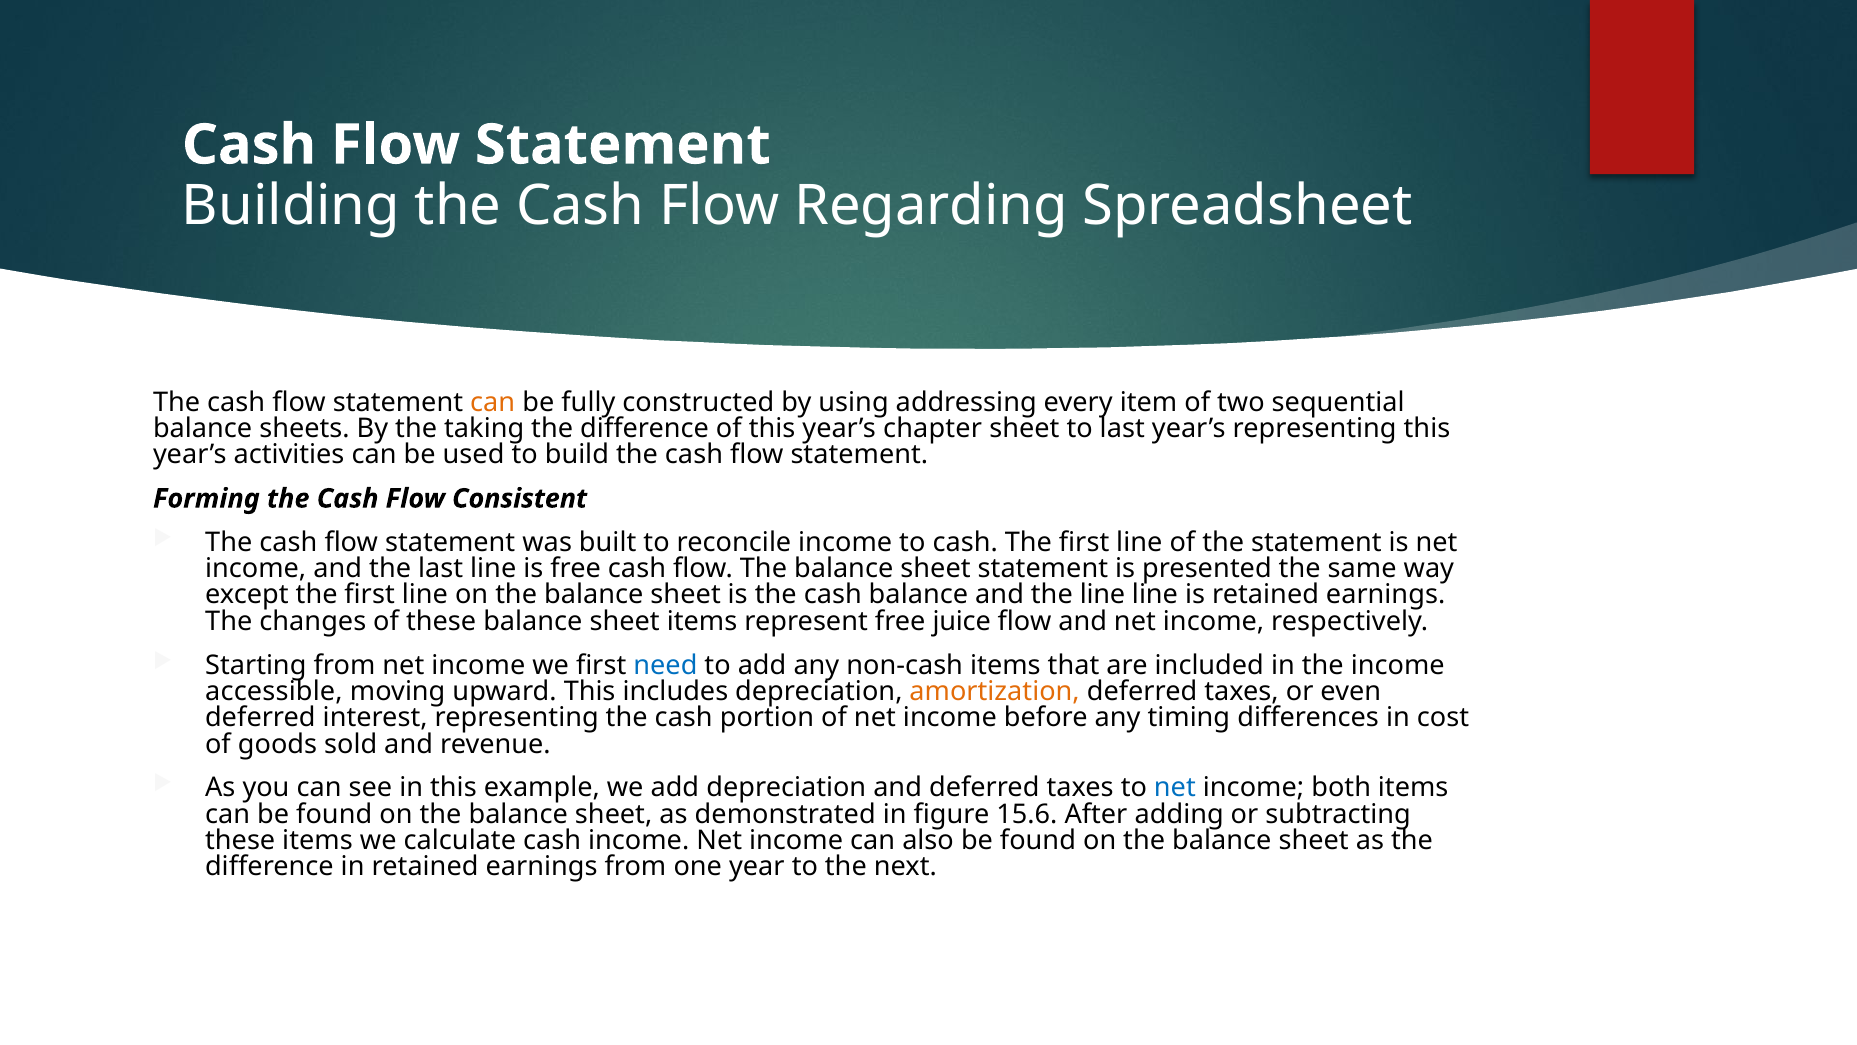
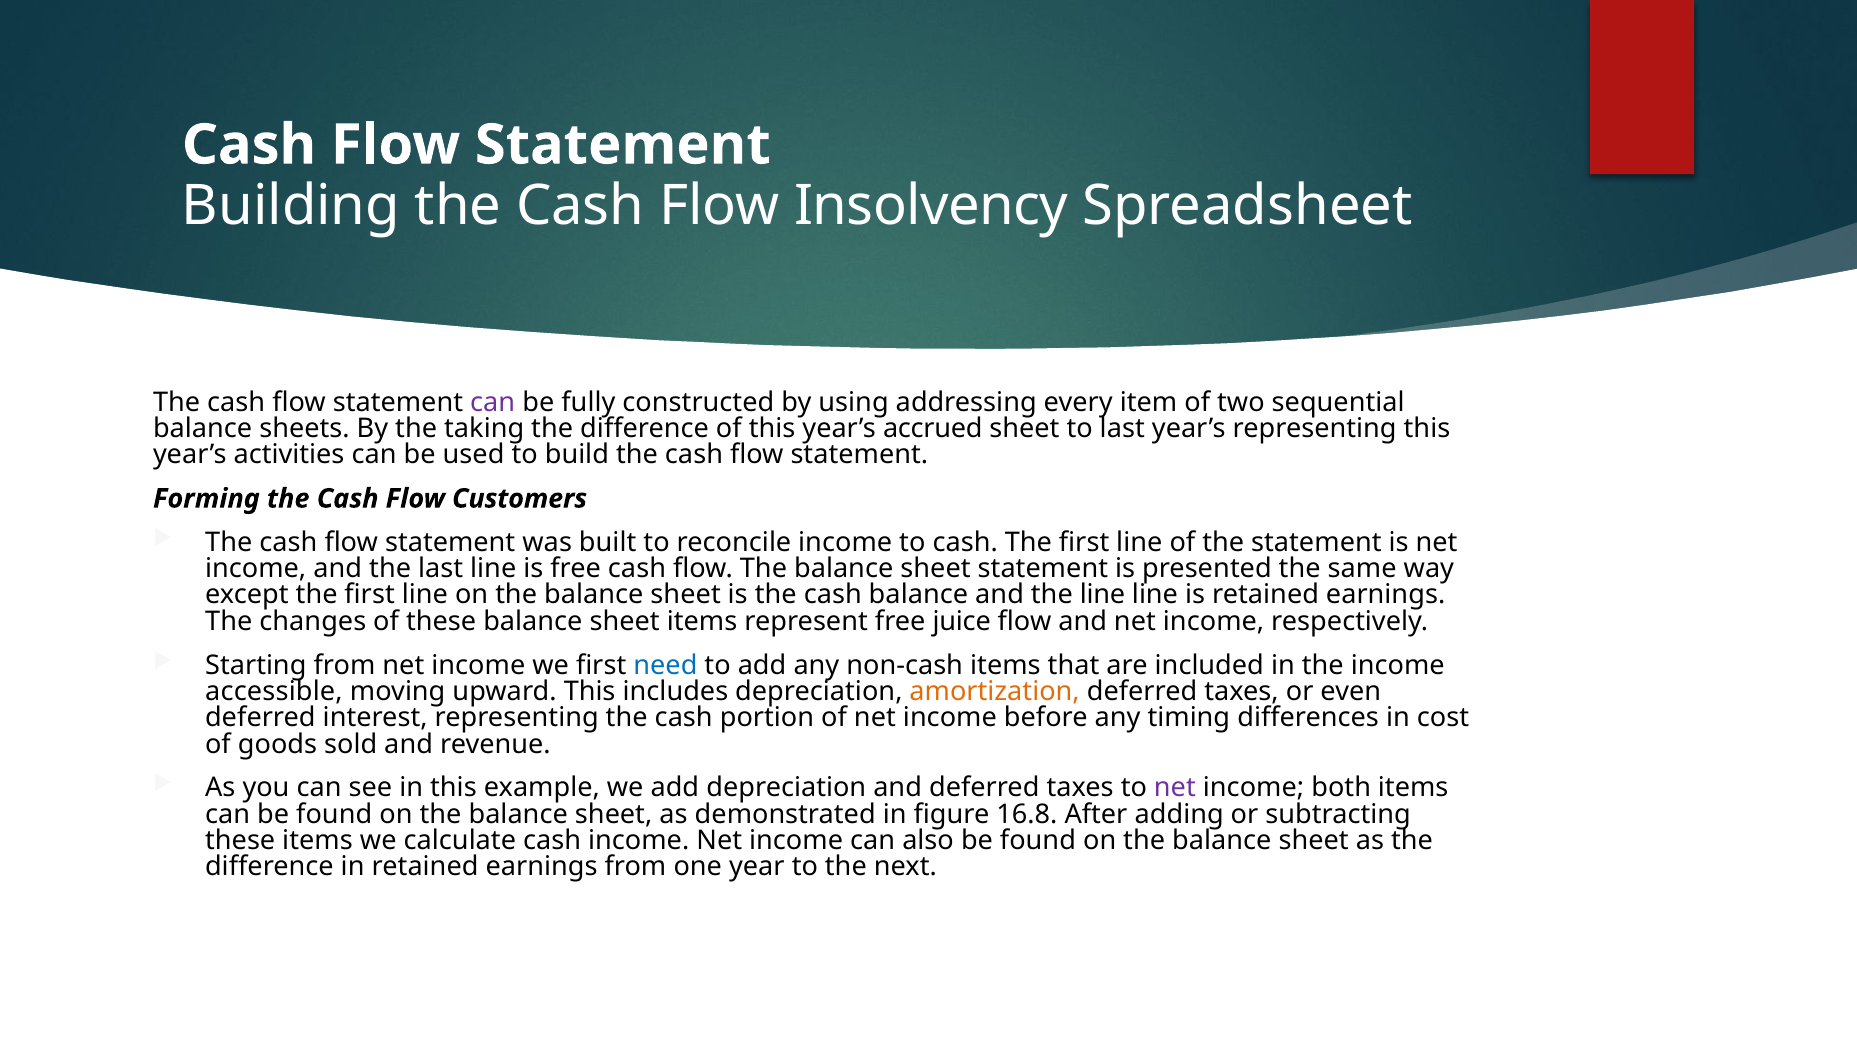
Regarding: Regarding -> Insolvency
can at (493, 402) colour: orange -> purple
chapter: chapter -> accrued
Consistent: Consistent -> Customers
net at (1175, 788) colour: blue -> purple
15.6: 15.6 -> 16.8
